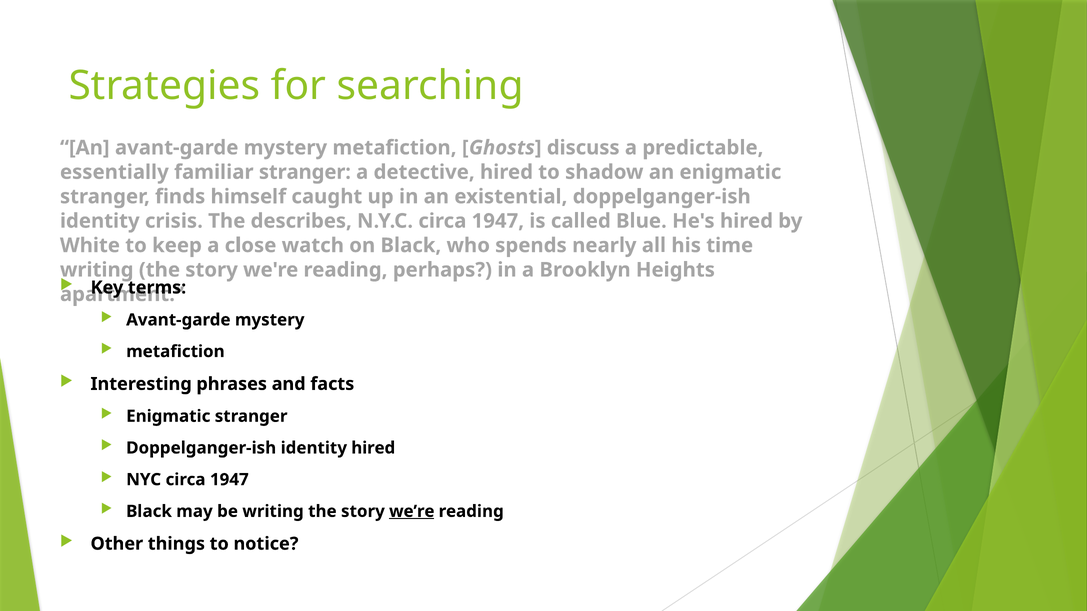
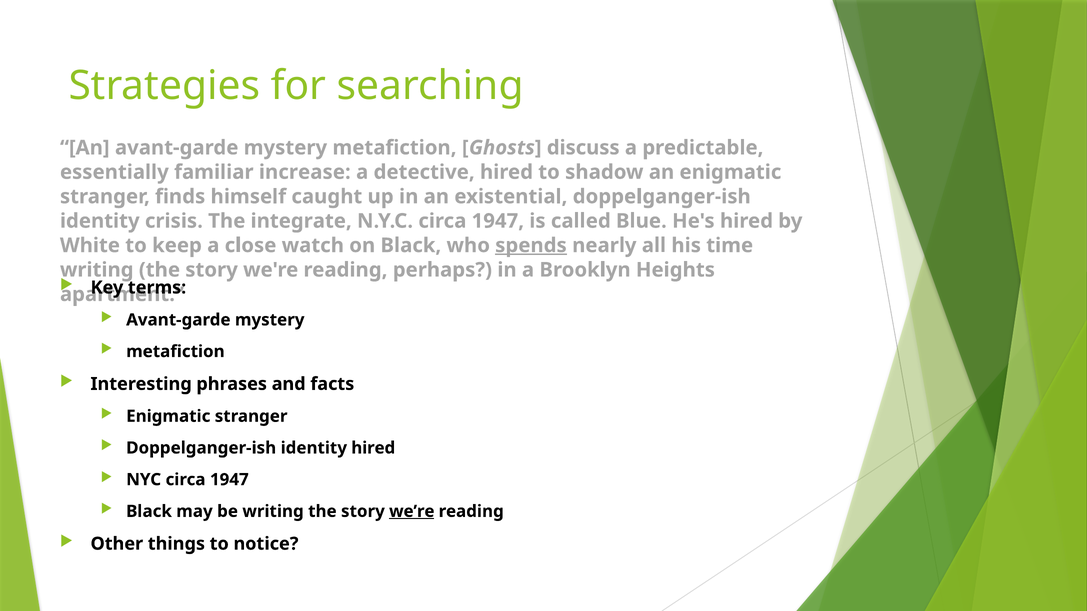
familiar stranger: stranger -> increase
describes: describes -> integrate
spends underline: none -> present
